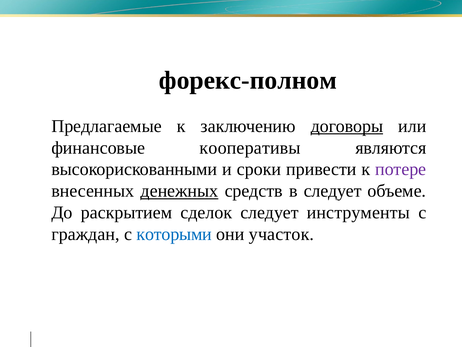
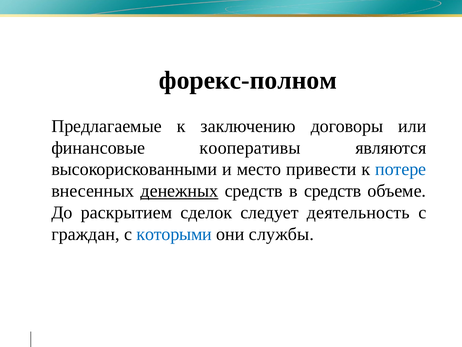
договоры underline: present -> none
сроки: сроки -> место
потере colour: purple -> blue
в следует: следует -> средств
инструменты: инструменты -> деятельность
участок: участок -> службы
